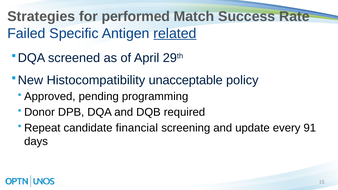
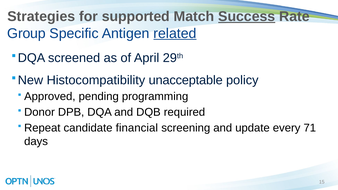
performed: performed -> supported
Success underline: none -> present
Failed: Failed -> Group
91: 91 -> 71
